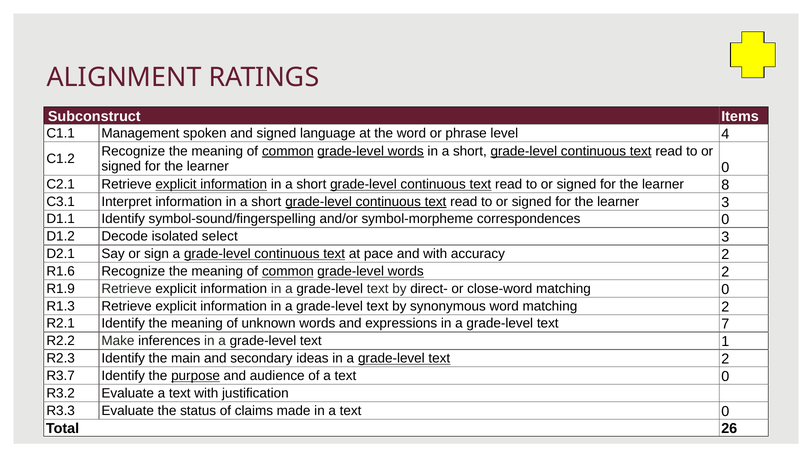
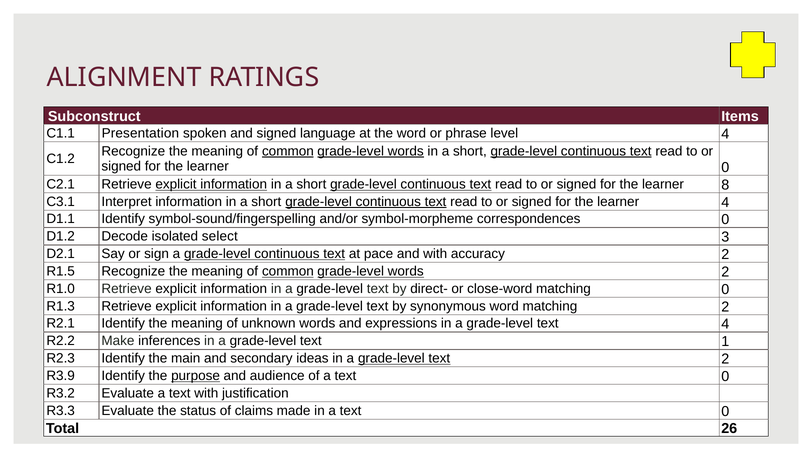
Management: Management -> Presentation
learner 3: 3 -> 4
R1.6: R1.6 -> R1.5
R1.9: R1.9 -> R1.0
text 7: 7 -> 4
R3.7: R3.7 -> R3.9
